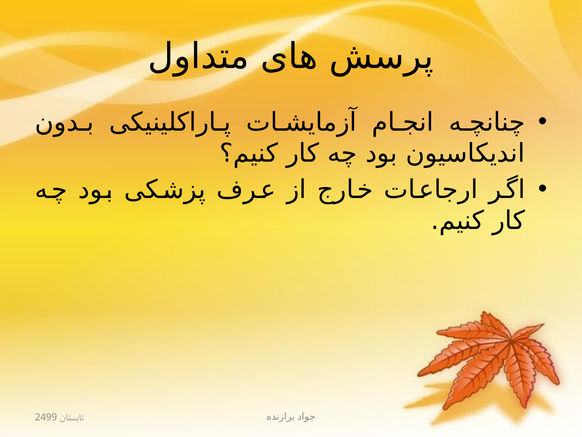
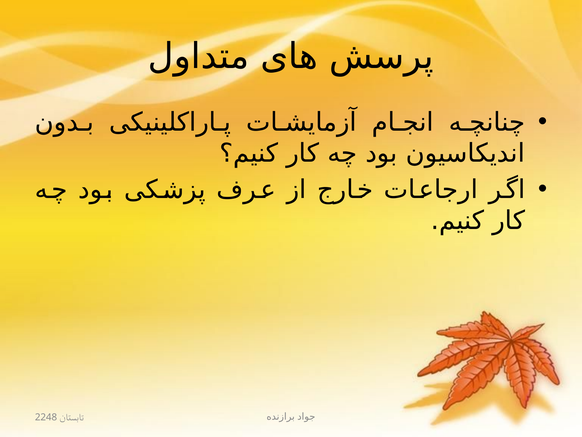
2499: 2499 -> 2248
